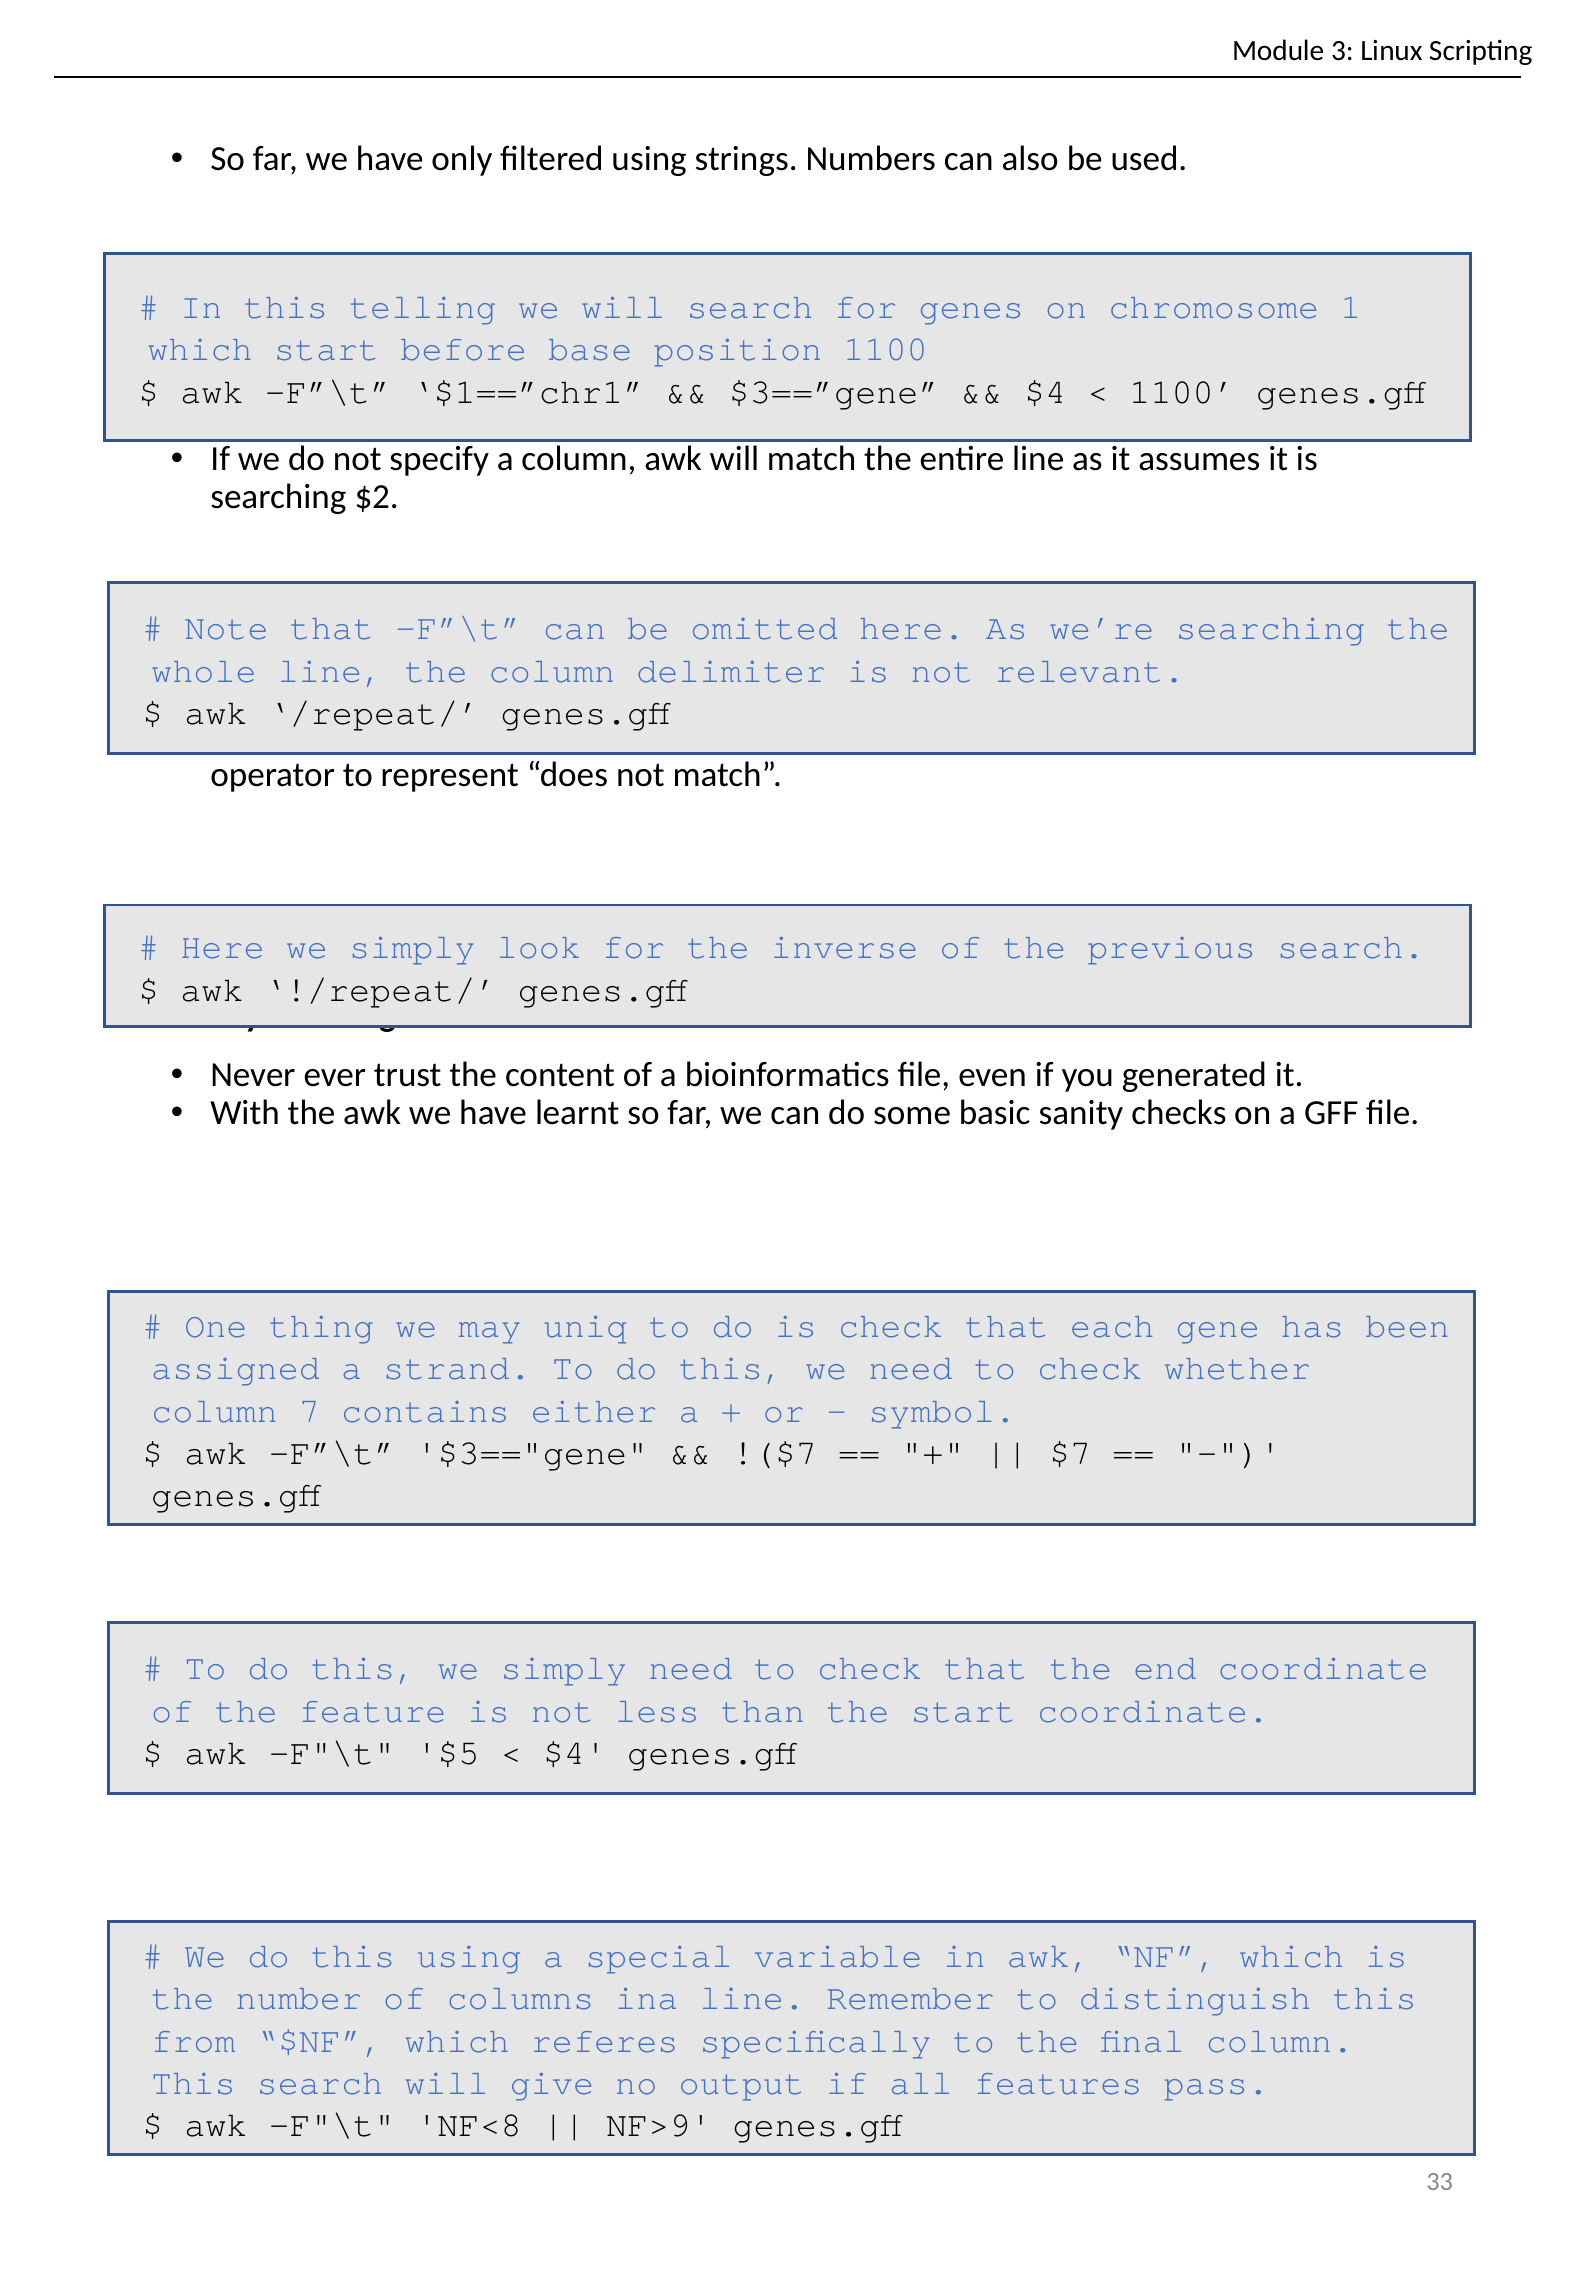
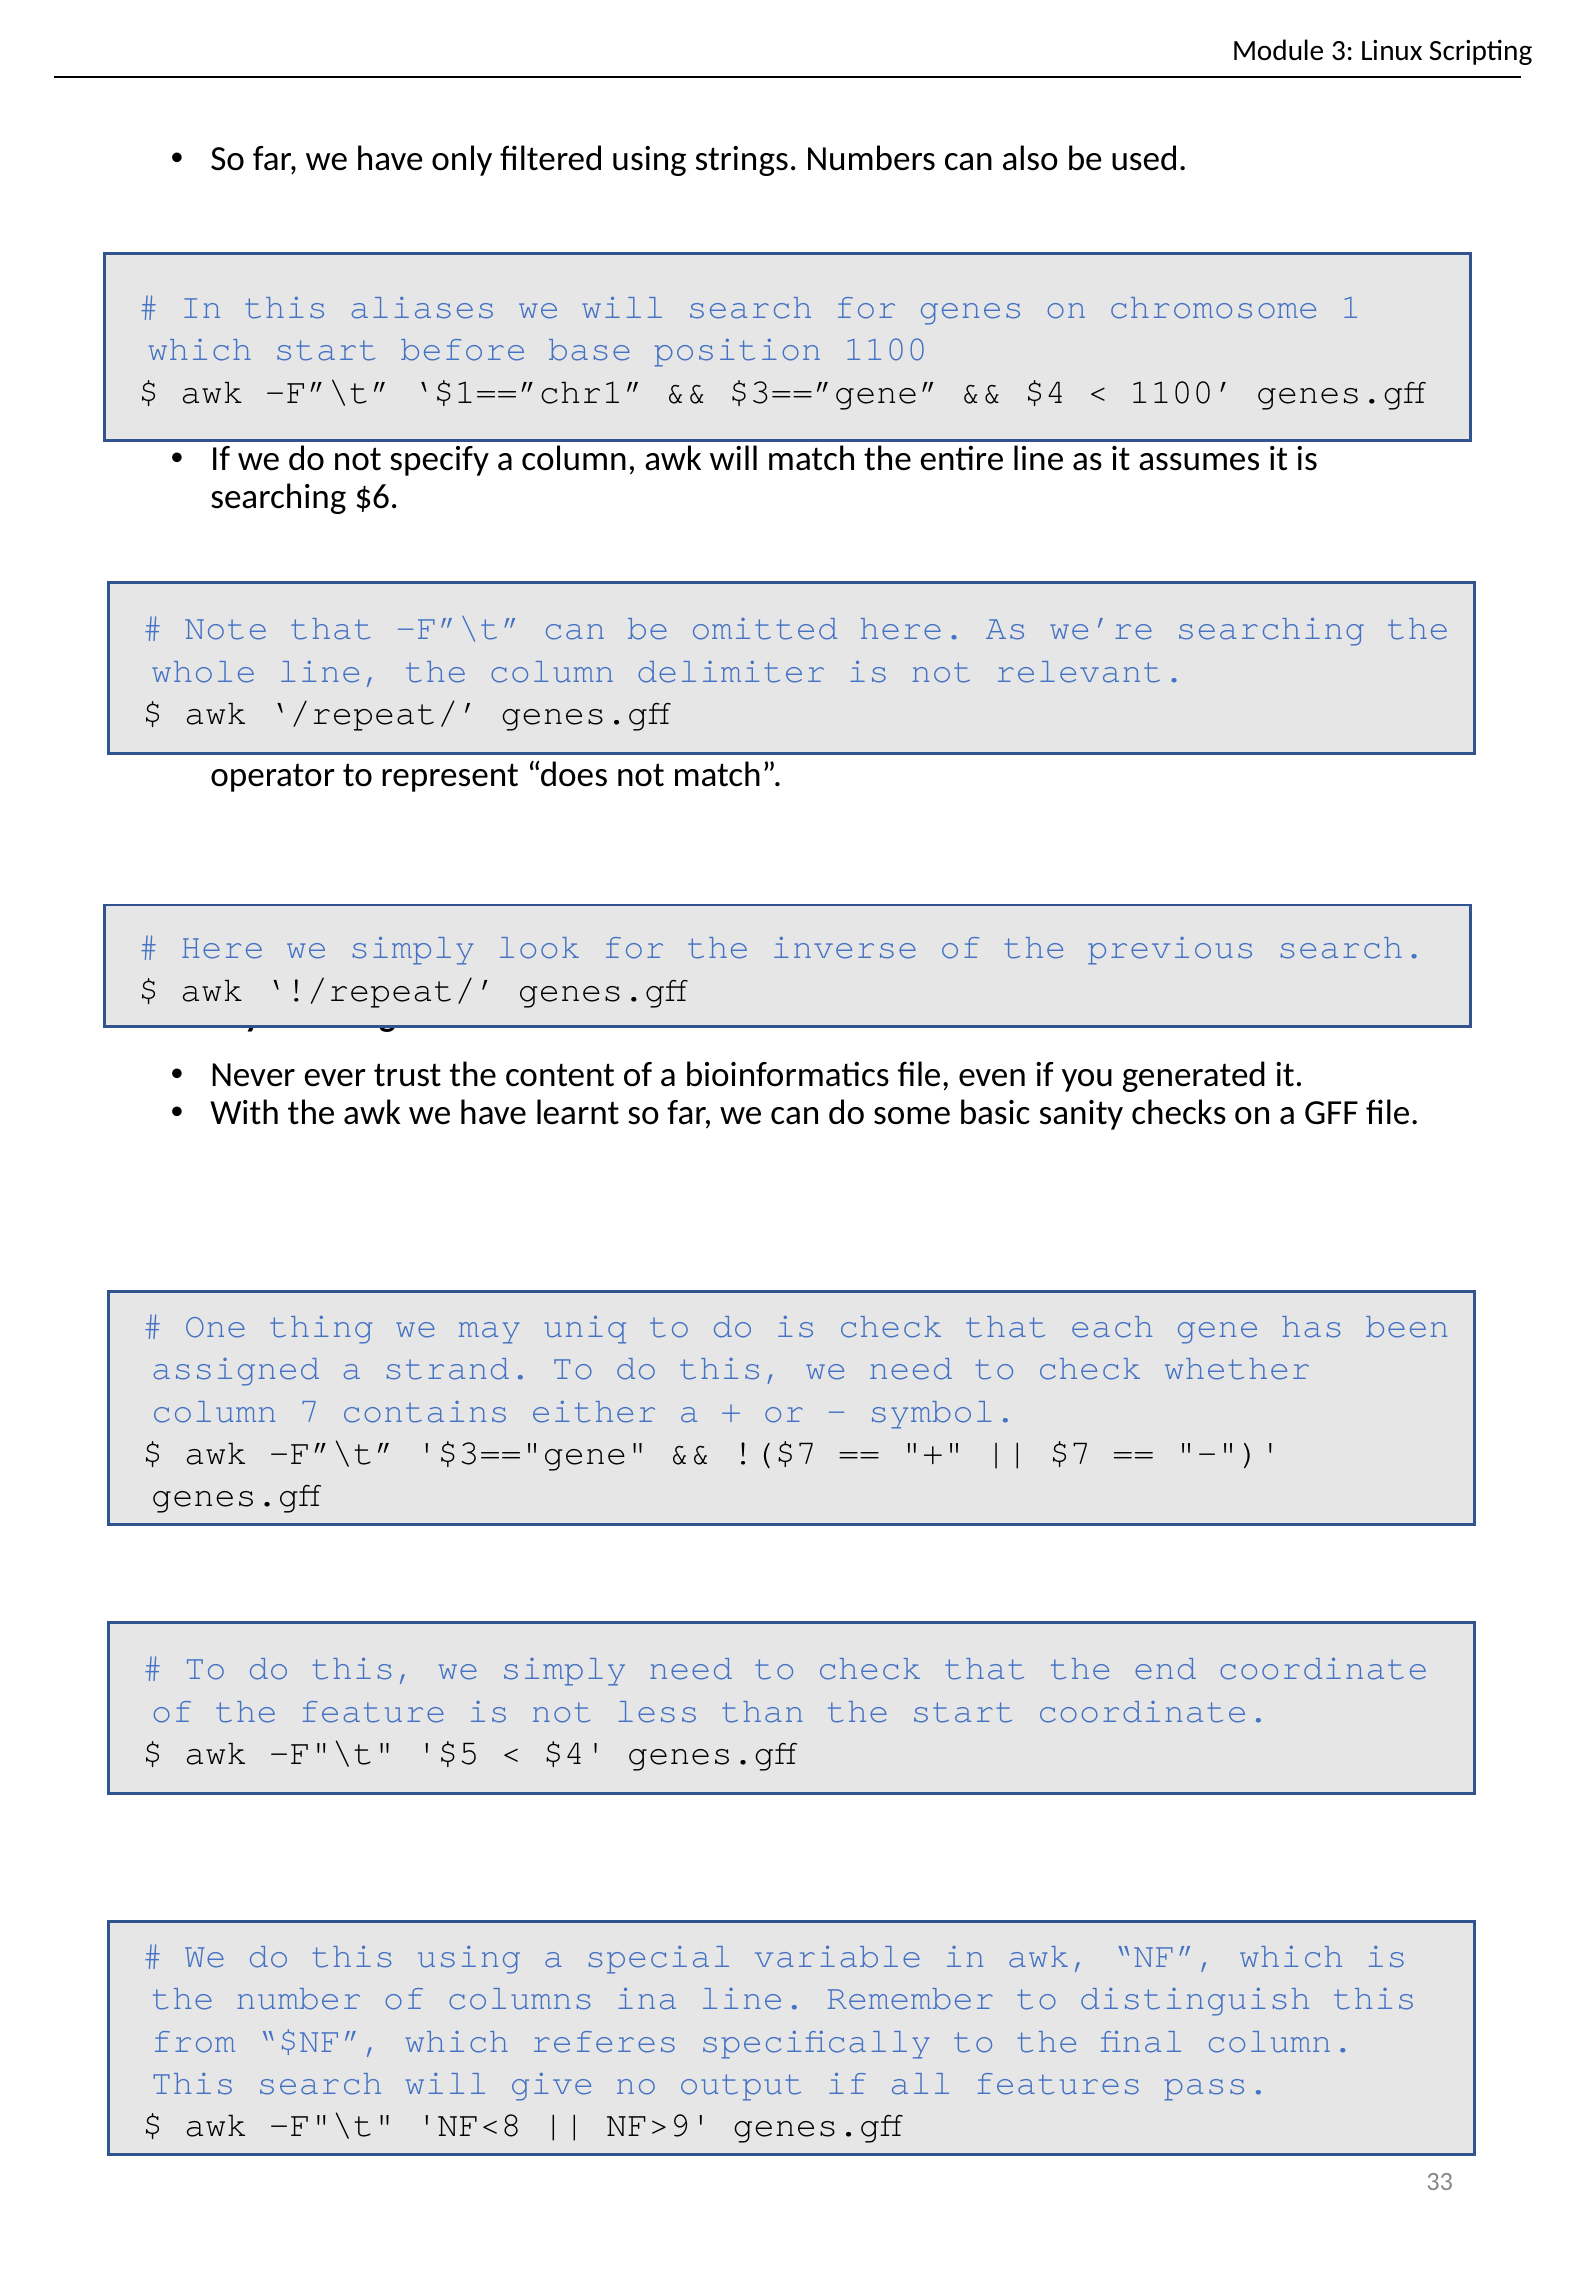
telling: telling -> aliases
$2: $2 -> $6
